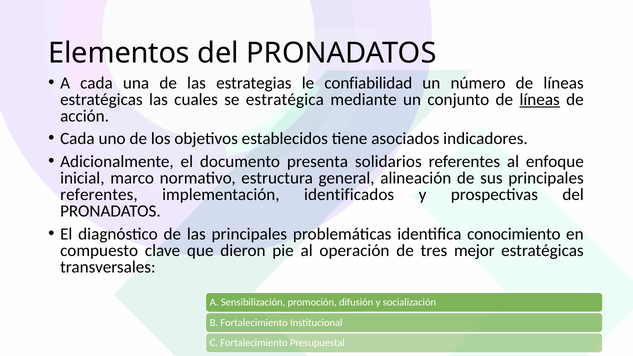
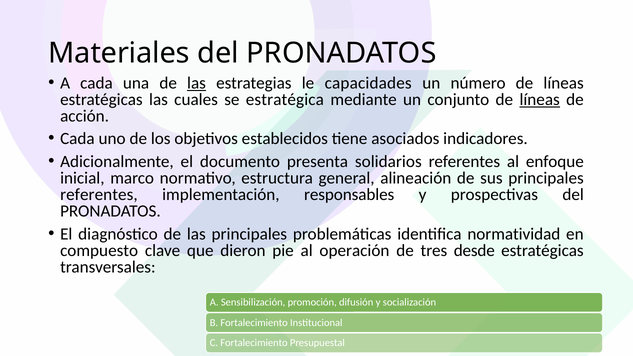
Elementos: Elementos -> Materiales
las at (197, 83) underline: none -> present
confiabilidad: confiabilidad -> capacidades
identificados: identificados -> responsables
conocimiento: conocimiento -> normatividad
mejor: mejor -> desde
